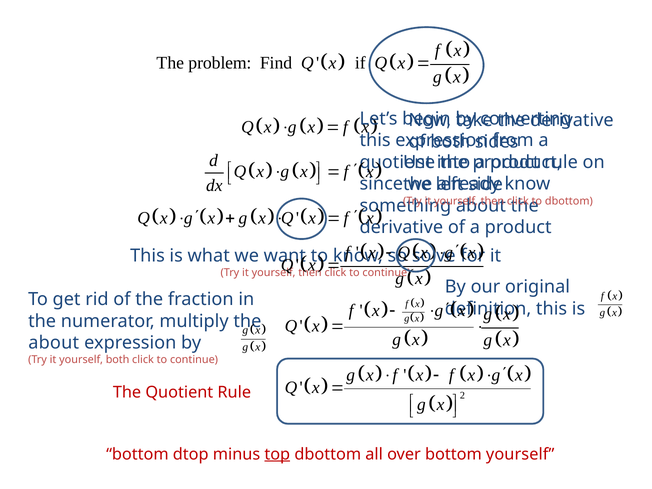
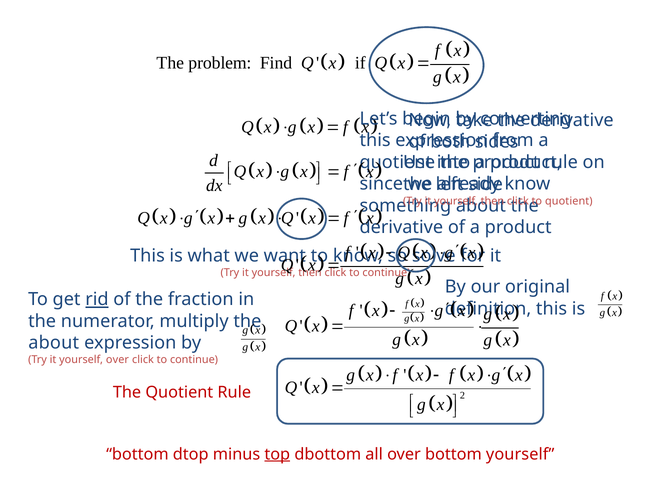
dbottom at (569, 201): dbottom -> quotient
rid underline: none -> present
yourself both: both -> over
